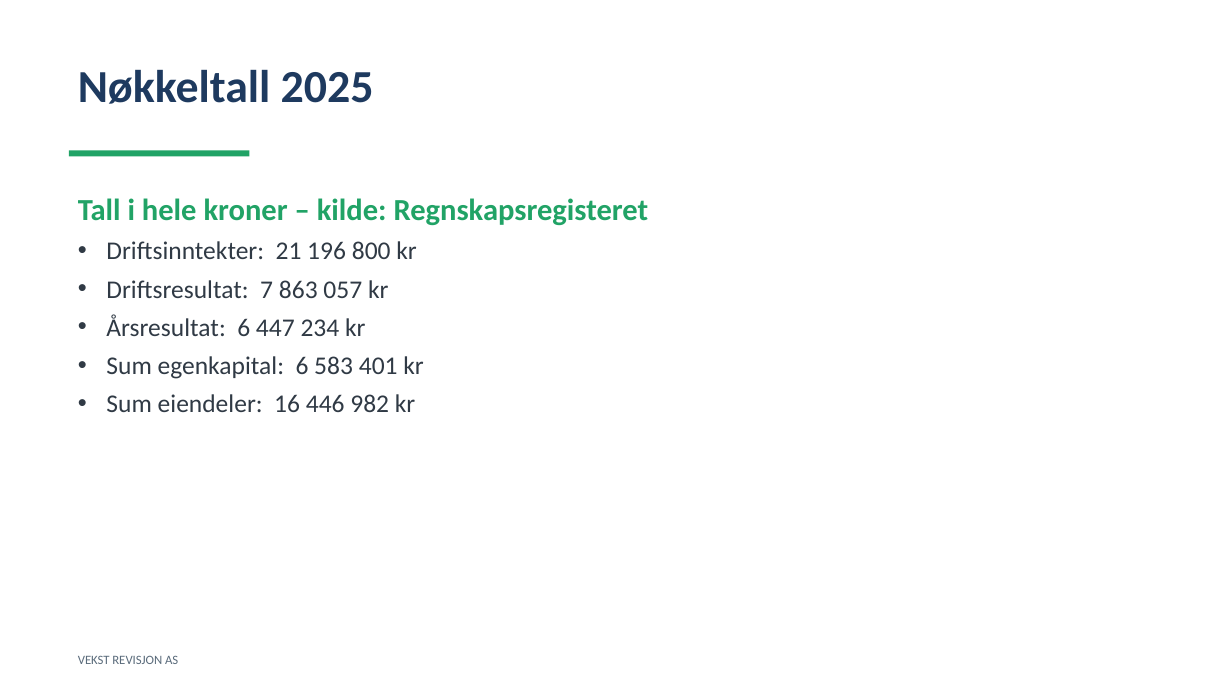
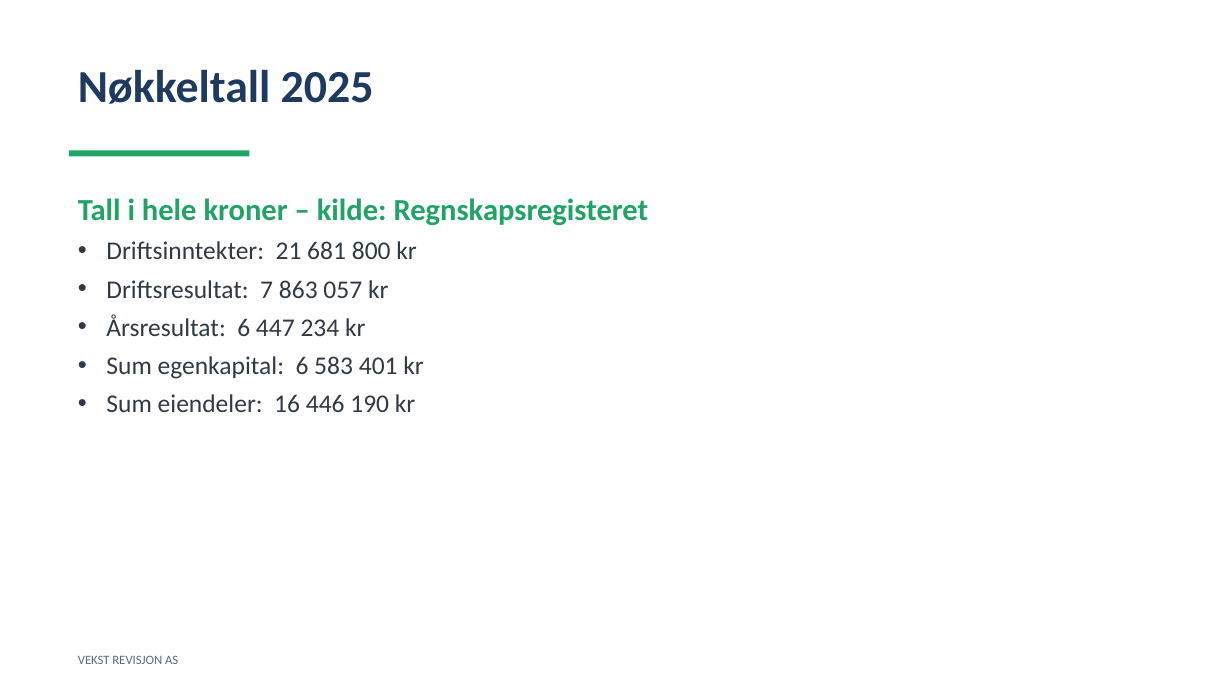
196: 196 -> 681
982: 982 -> 190
